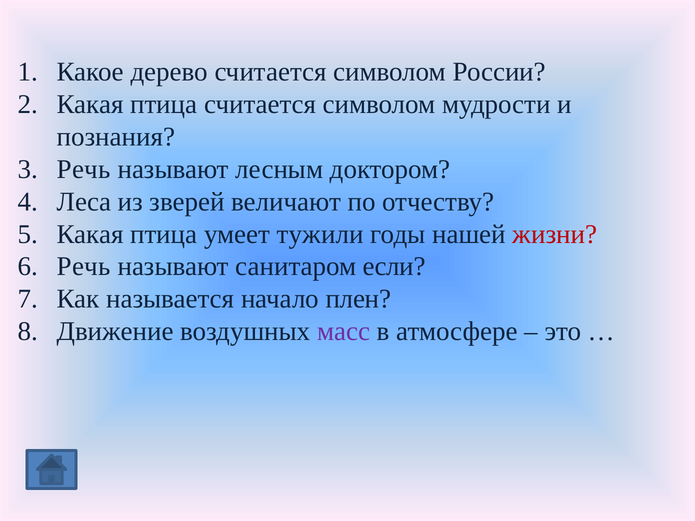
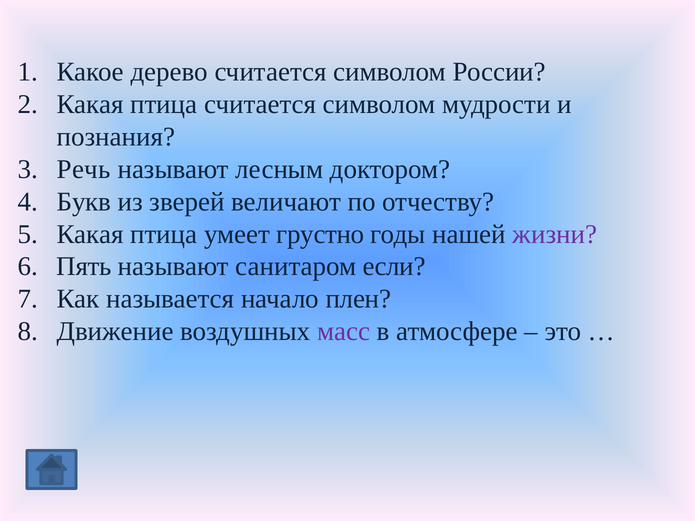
Леса: Леса -> Букв
тужили: тужили -> грустно
жизни colour: red -> purple
Речь at (84, 267): Речь -> Пять
